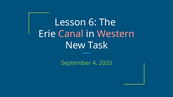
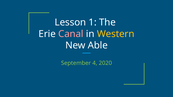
6: 6 -> 1
Western colour: pink -> yellow
Task: Task -> Able
